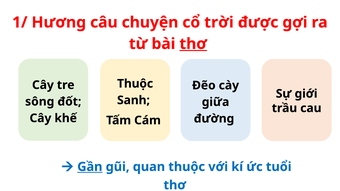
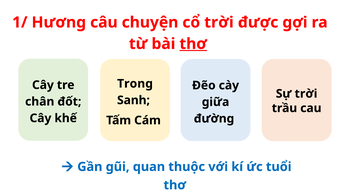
Thuộc at (135, 84): Thuộc -> Trong
Sự giới: giới -> trời
sông: sông -> chân
Gần underline: present -> none
